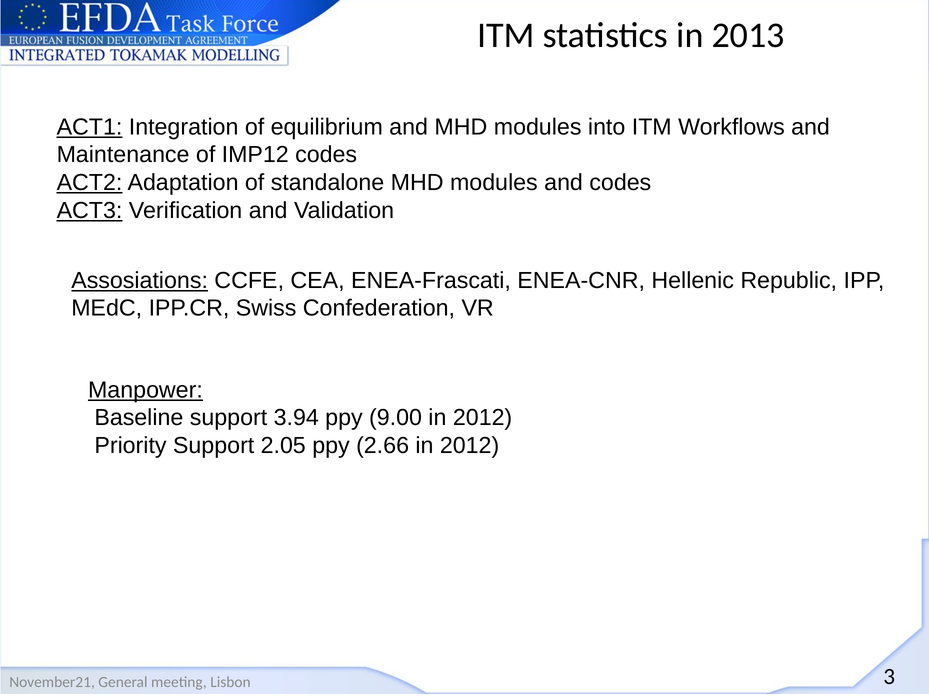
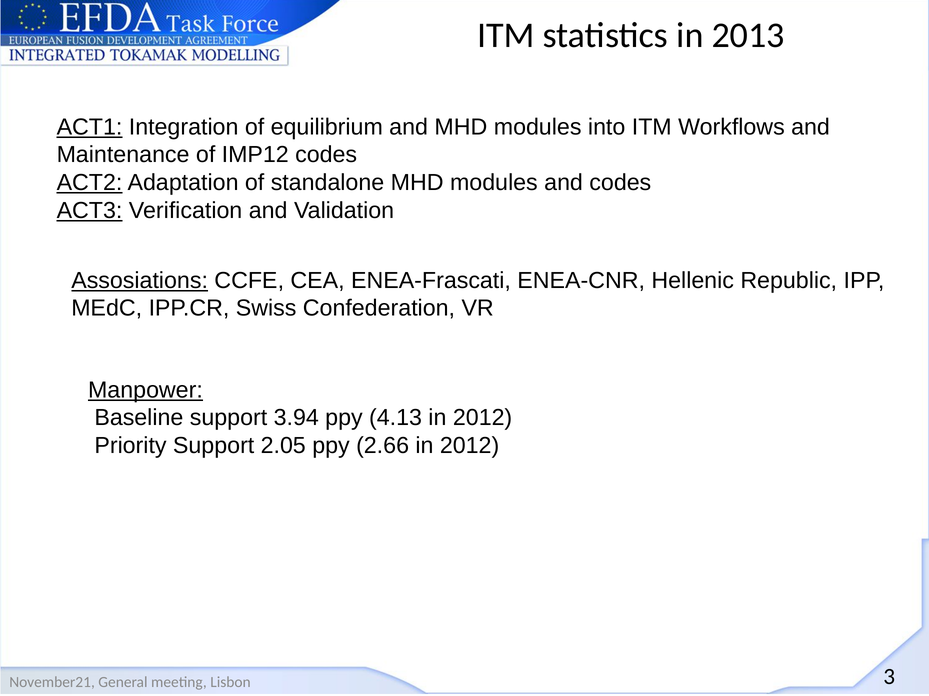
9.00: 9.00 -> 4.13
